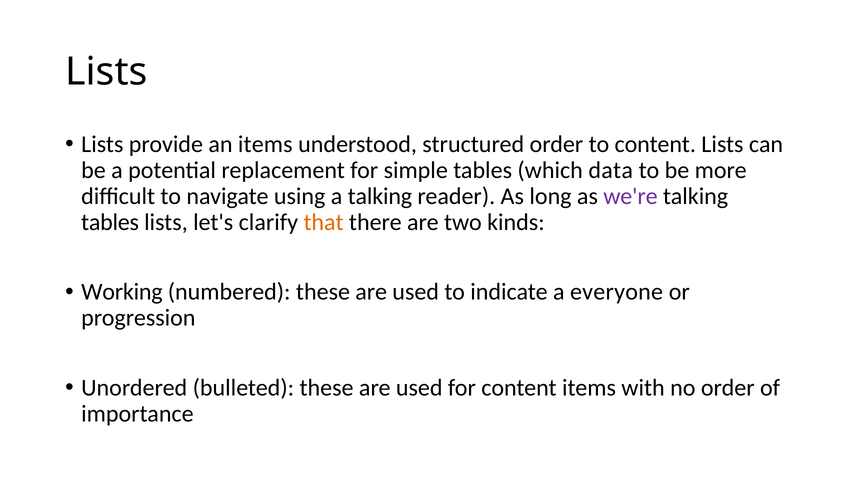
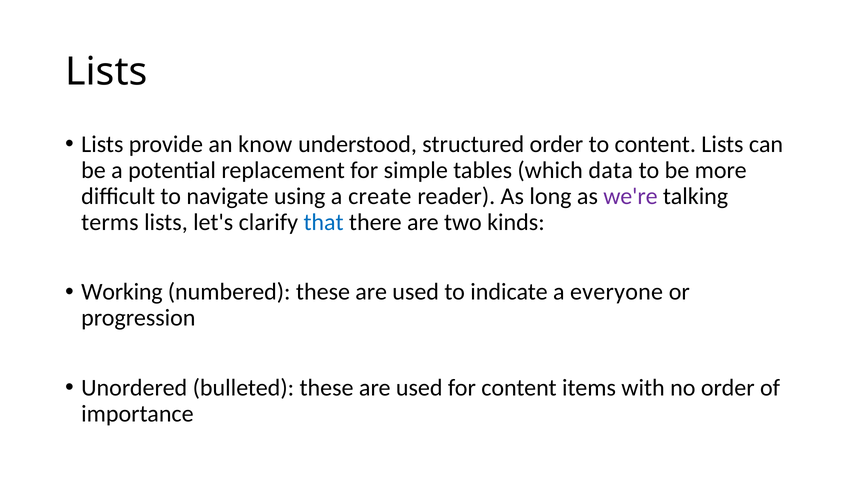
an items: items -> know
a talking: talking -> create
tables at (110, 222): tables -> terms
that colour: orange -> blue
